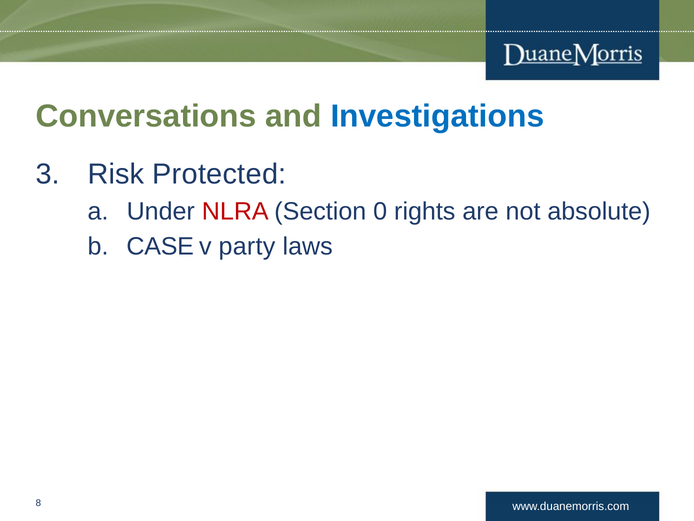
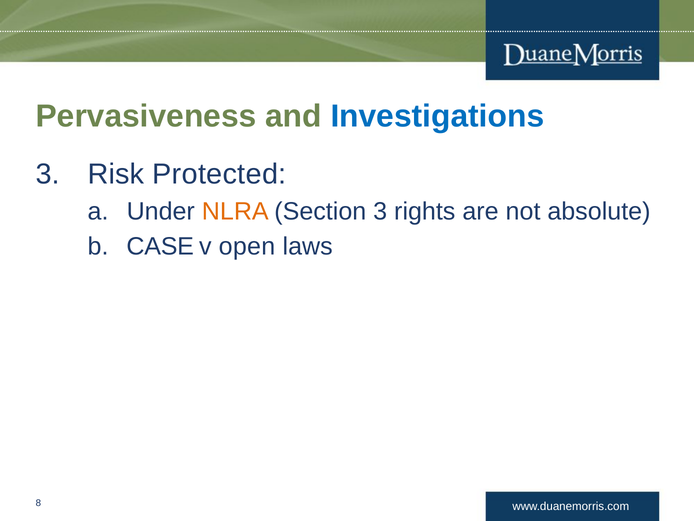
Conversations: Conversations -> Pervasiveness
NLRA colour: red -> orange
Section 0: 0 -> 3
party: party -> open
